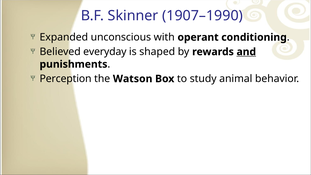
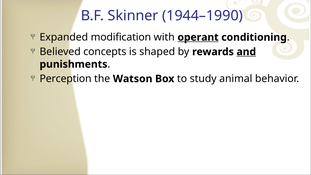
1907–1990: 1907–1990 -> 1944–1990
unconscious: unconscious -> modification
operant underline: none -> present
everyday: everyday -> concepts
